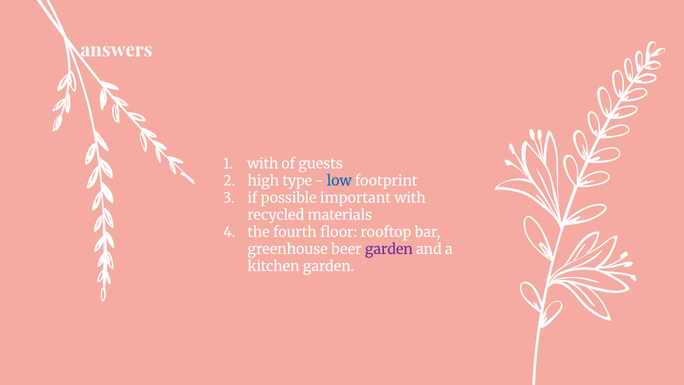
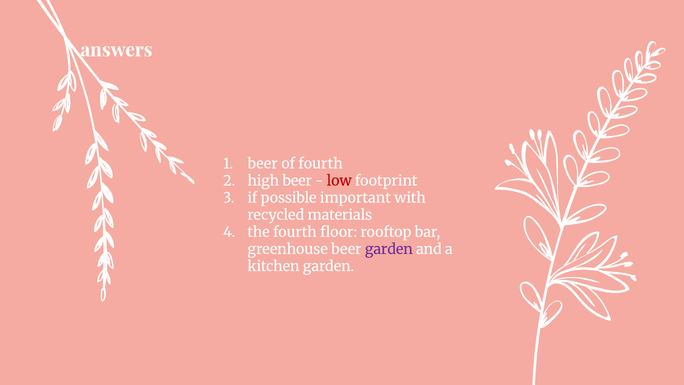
with at (263, 164): with -> beer
of guests: guests -> fourth
high type: type -> beer
low colour: blue -> red
